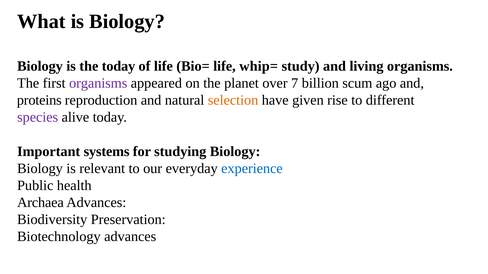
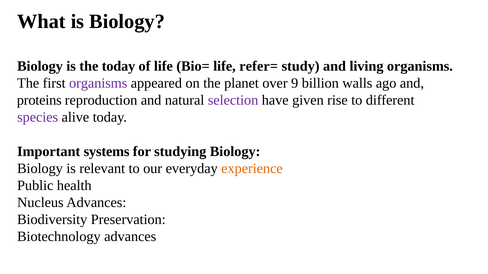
whip=: whip= -> refer=
7: 7 -> 9
scum: scum -> walls
selection colour: orange -> purple
experience colour: blue -> orange
Archaea: Archaea -> Nucleus
